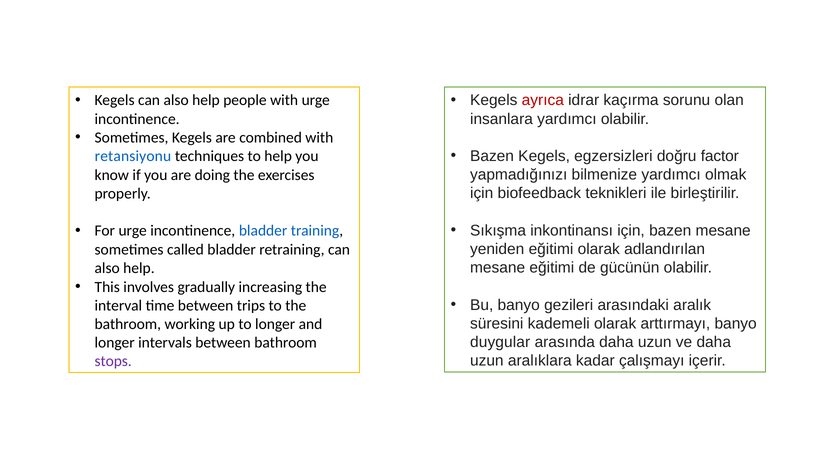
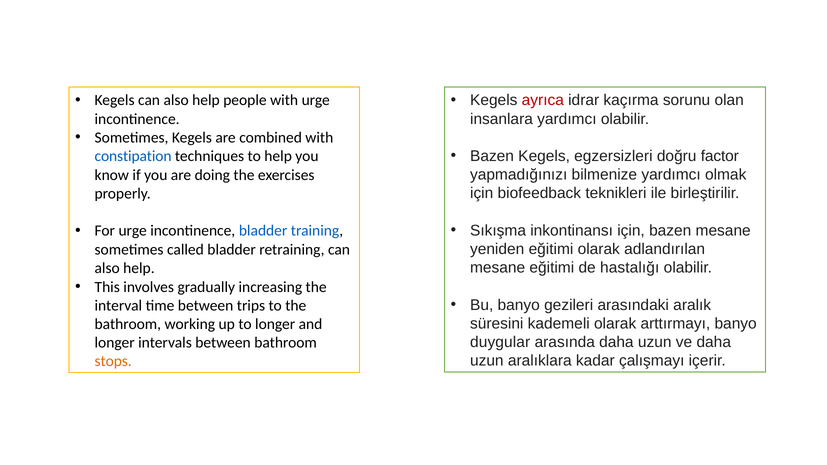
retansiyonu: retansiyonu -> constipation
gücünün: gücünün -> hastalığı
stops colour: purple -> orange
